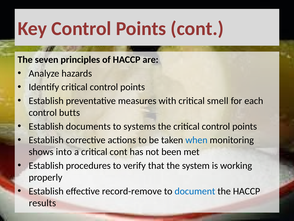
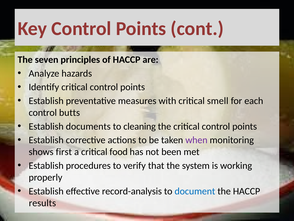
systems: systems -> cleaning
when colour: blue -> purple
into: into -> first
critical cont: cont -> food
record-remove: record-remove -> record-analysis
